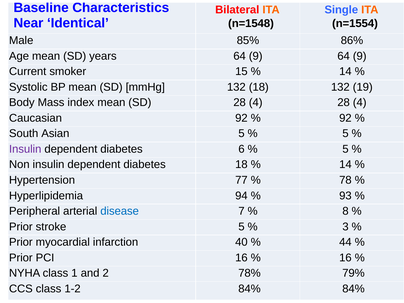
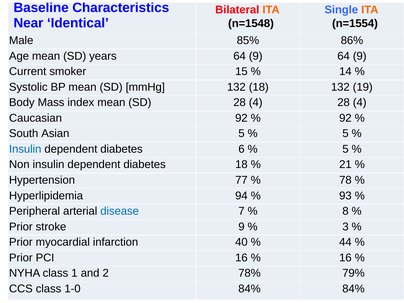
Insulin at (25, 149) colour: purple -> blue
14 at (345, 165): 14 -> 21
stroke 5: 5 -> 9
1-2: 1-2 -> 1-0
